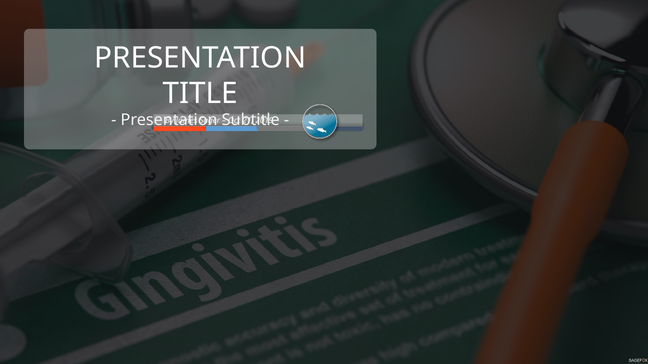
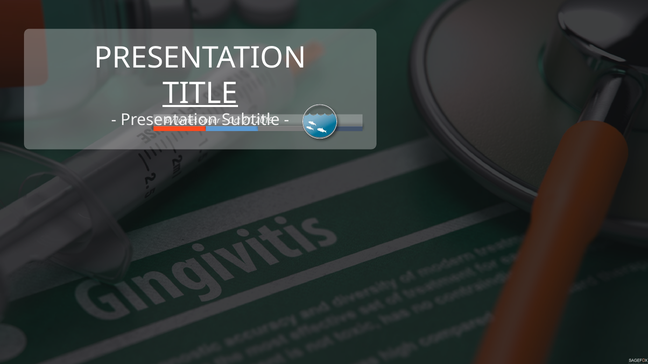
TITLE underline: none -> present
